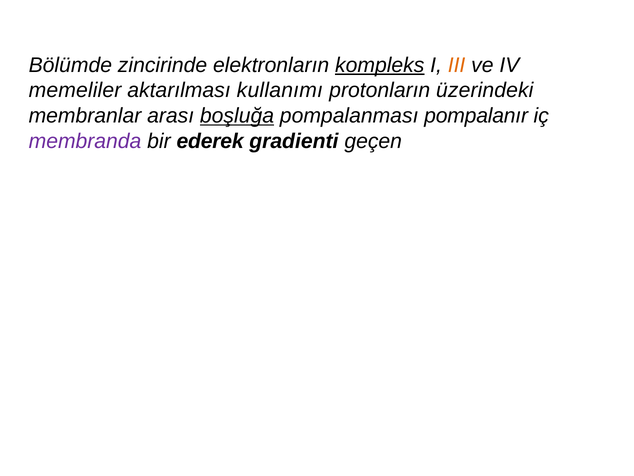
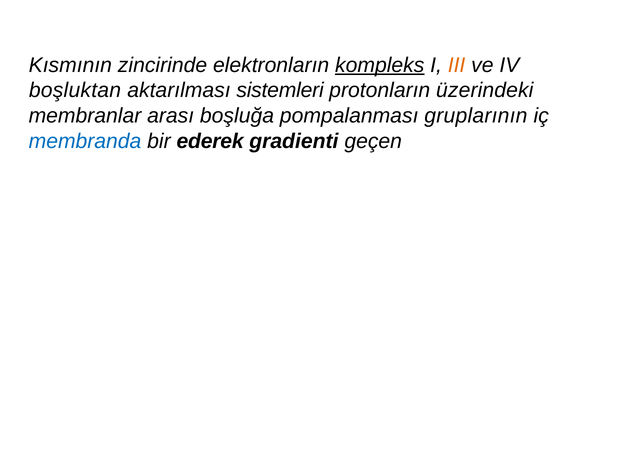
Bölümde: Bölümde -> Kısmının
memeliler: memeliler -> boşluktan
kullanımı: kullanımı -> sistemleri
boşluğa underline: present -> none
pompalanır: pompalanır -> gruplarının
membranda colour: purple -> blue
